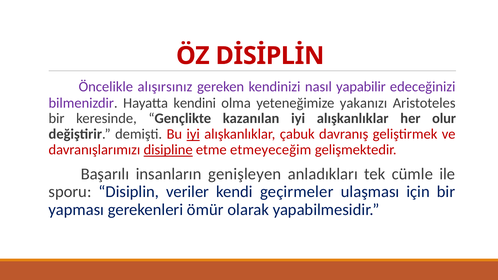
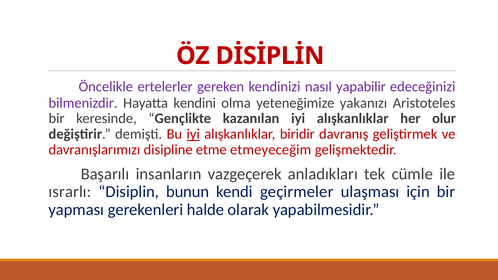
alışırsınız: alışırsınız -> ertelerler
çabuk: çabuk -> biridir
disipline underline: present -> none
genişleyen: genişleyen -> vazgeçerek
sporu: sporu -> ısrarlı
veriler: veriler -> bunun
ömür: ömür -> halde
